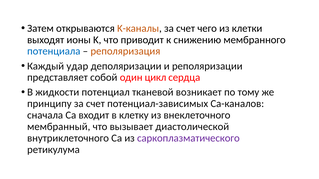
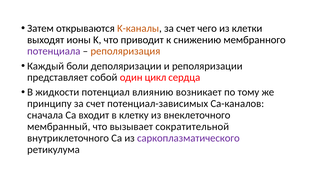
потенциала colour: blue -> purple
удар: удар -> боли
тканевой: тканевой -> влиянию
диастолической: диастолической -> сократительной
